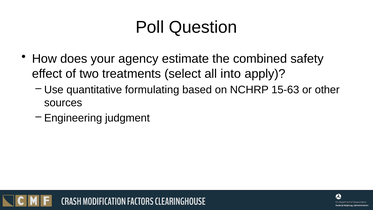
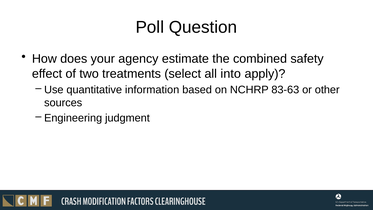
formulating: formulating -> information
15-63: 15-63 -> 83-63
